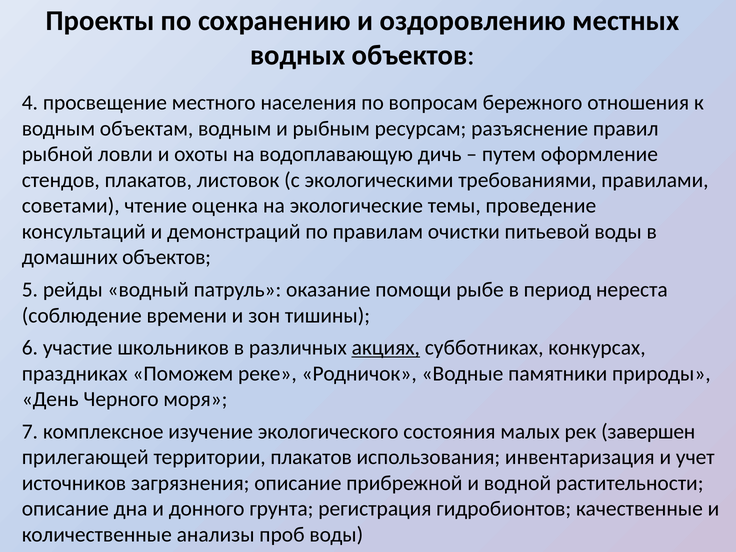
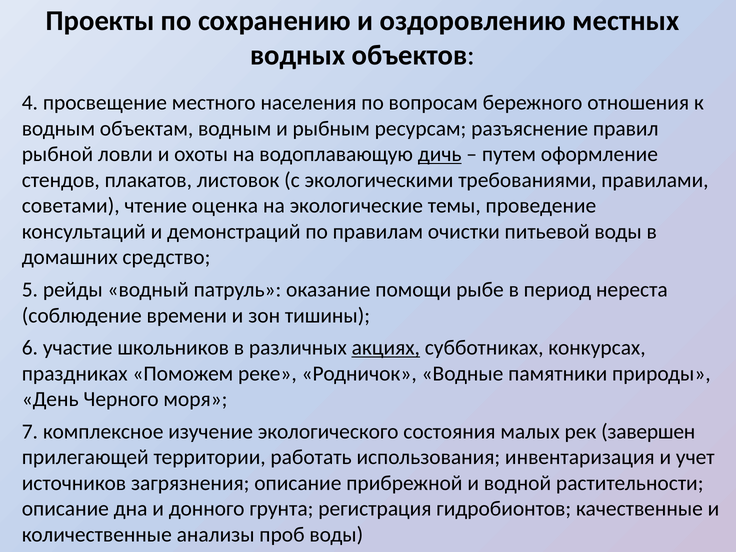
дичь underline: none -> present
домашних объектов: объектов -> средство
территории плакатов: плакатов -> работать
